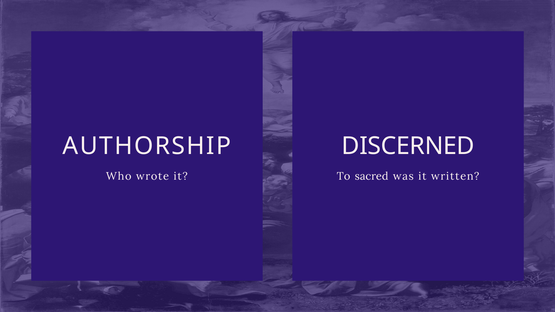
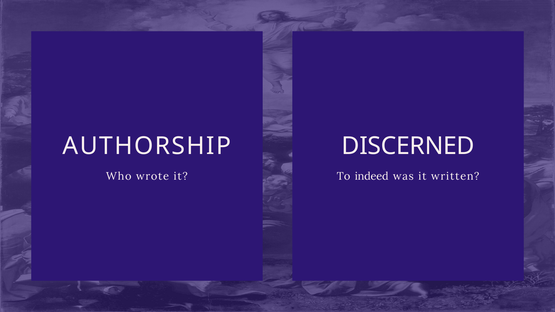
sacred: sacred -> indeed
